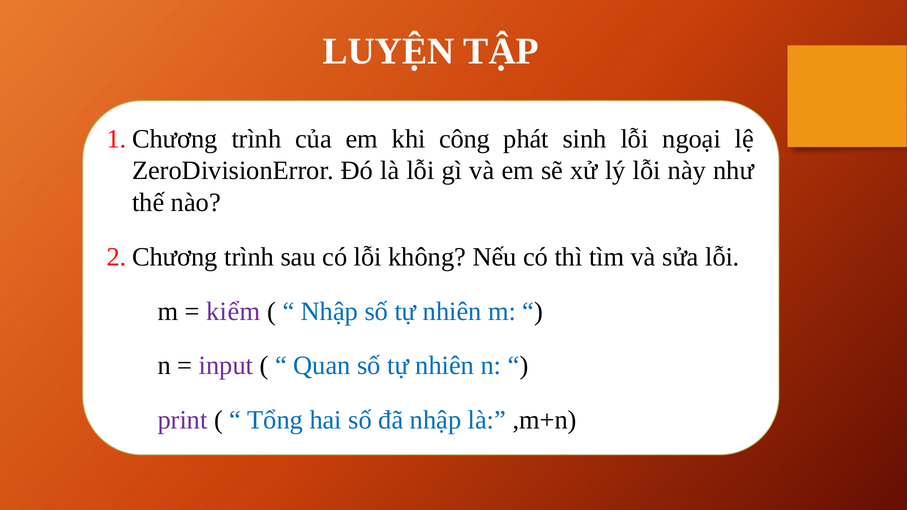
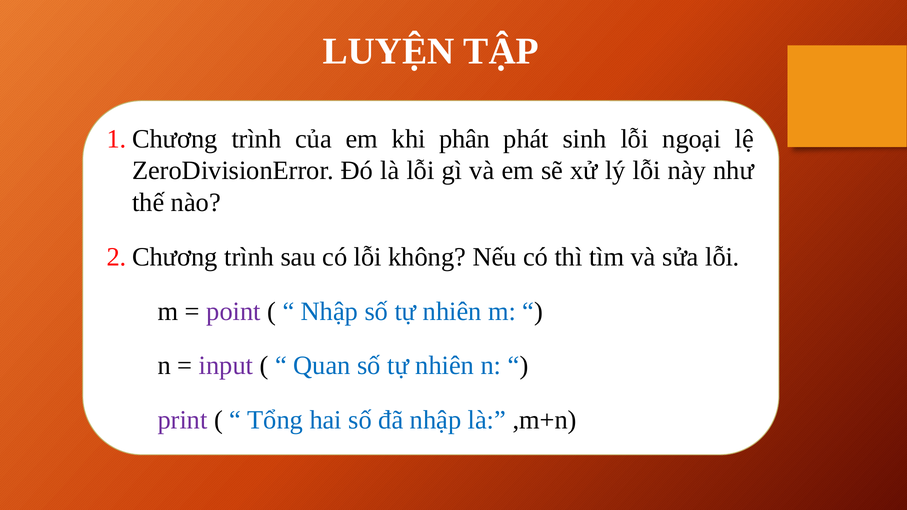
công: công -> phân
kiểm: kiểm -> point
